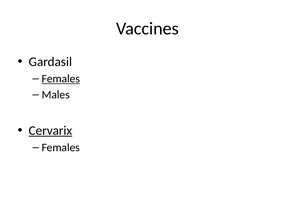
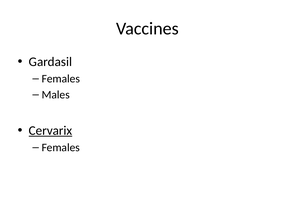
Females at (61, 79) underline: present -> none
